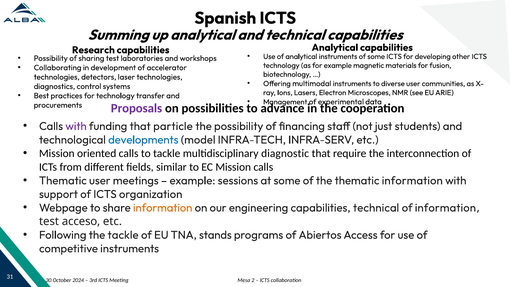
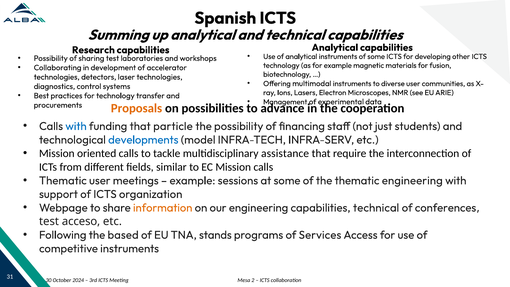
Proposals colour: purple -> orange
with at (76, 126) colour: purple -> blue
diagnostic: diagnostic -> assistance
thematic information: information -> engineering
of information: information -> conferences
the tackle: tackle -> based
Abiertos: Abiertos -> Services
